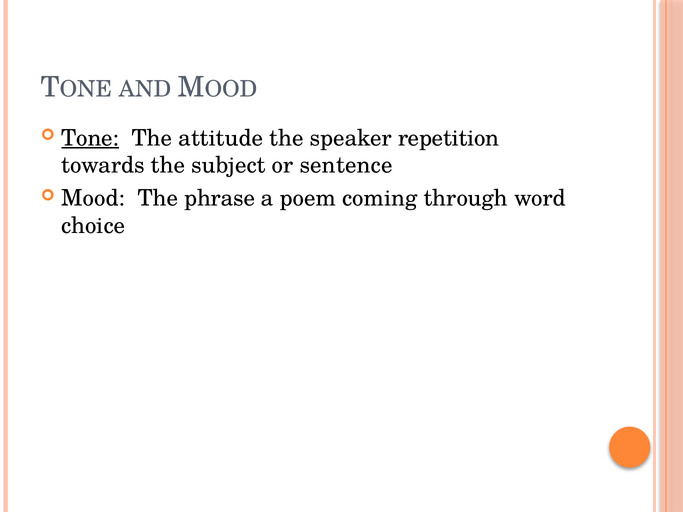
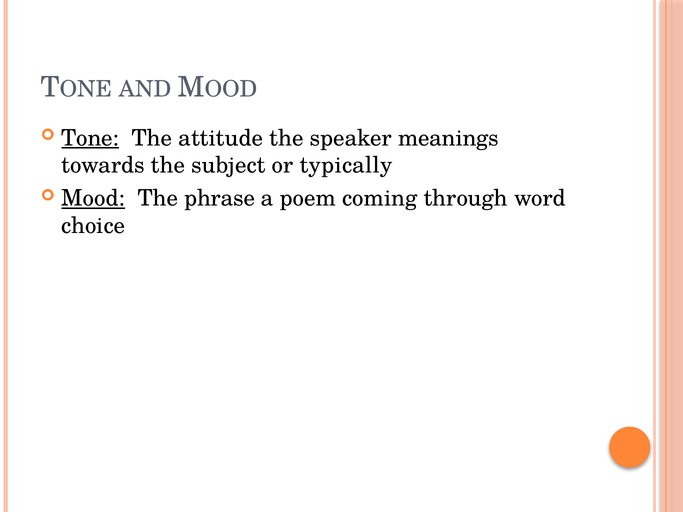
repetition: repetition -> meanings
sentence: sentence -> typically
Mood underline: none -> present
